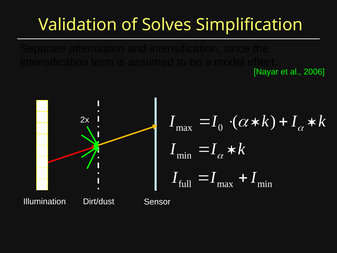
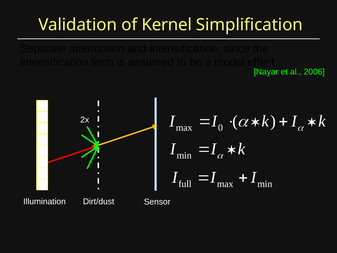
Solves: Solves -> Kernel
